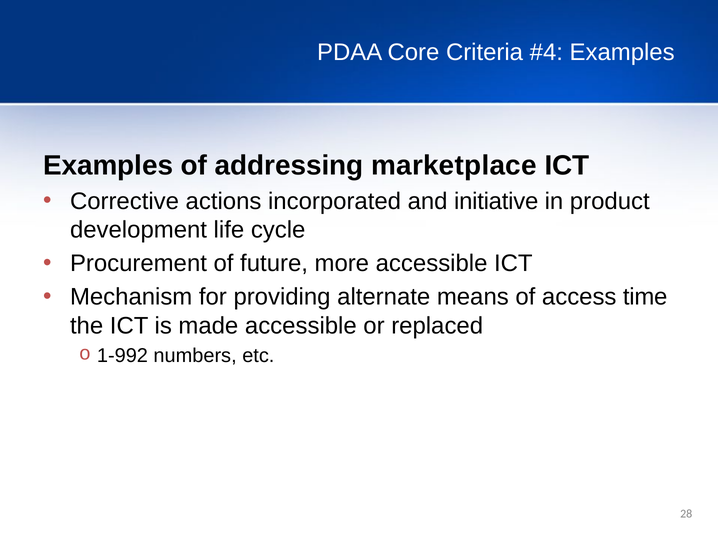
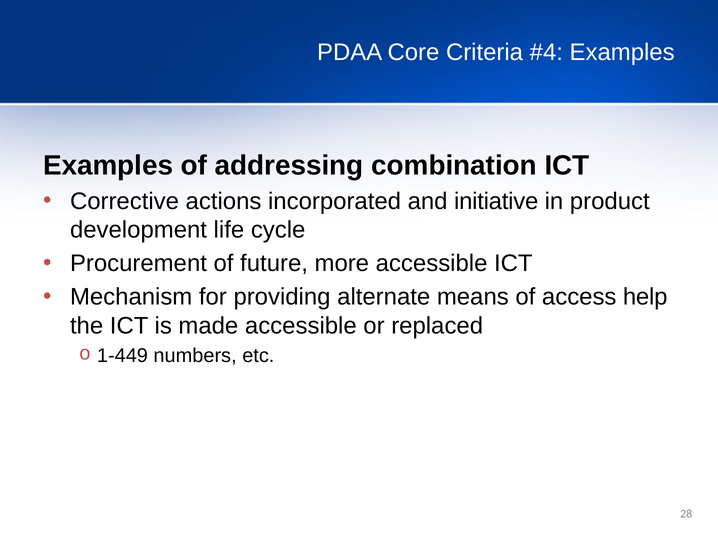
marketplace: marketplace -> combination
time: time -> help
1-992: 1-992 -> 1-449
